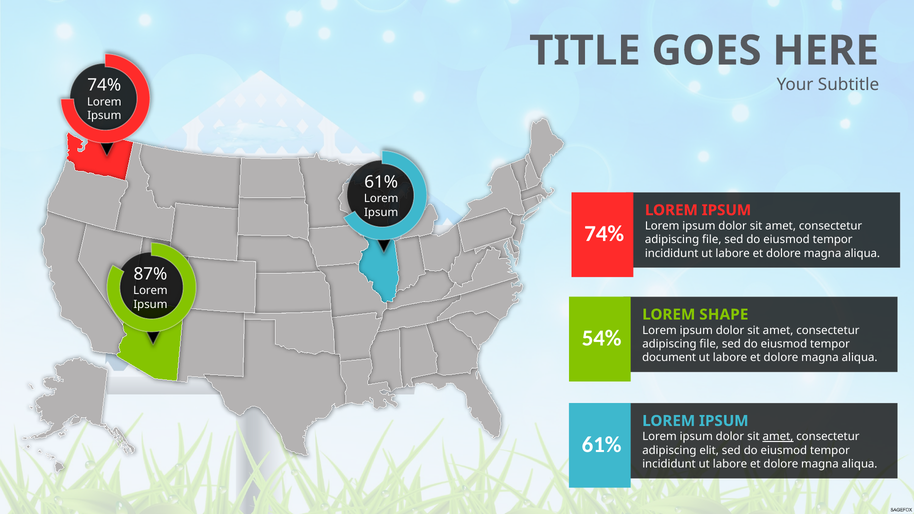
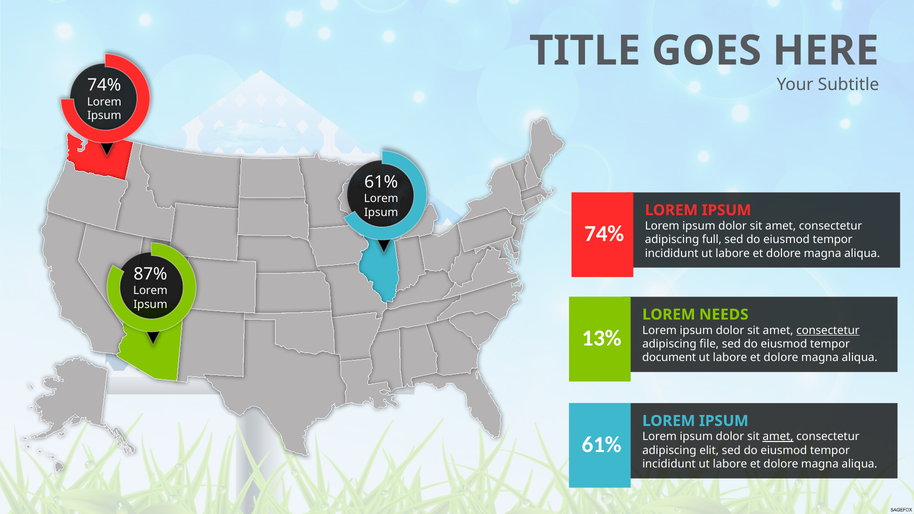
file at (712, 240): file -> full
SHAPE: SHAPE -> NEEDS
consectetur at (828, 330) underline: none -> present
54%: 54% -> 13%
